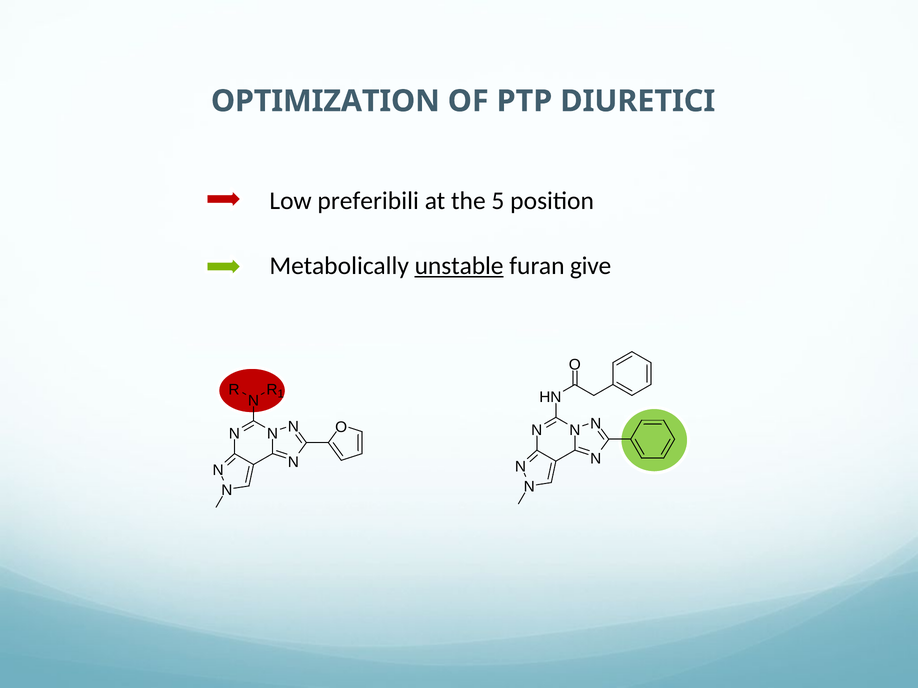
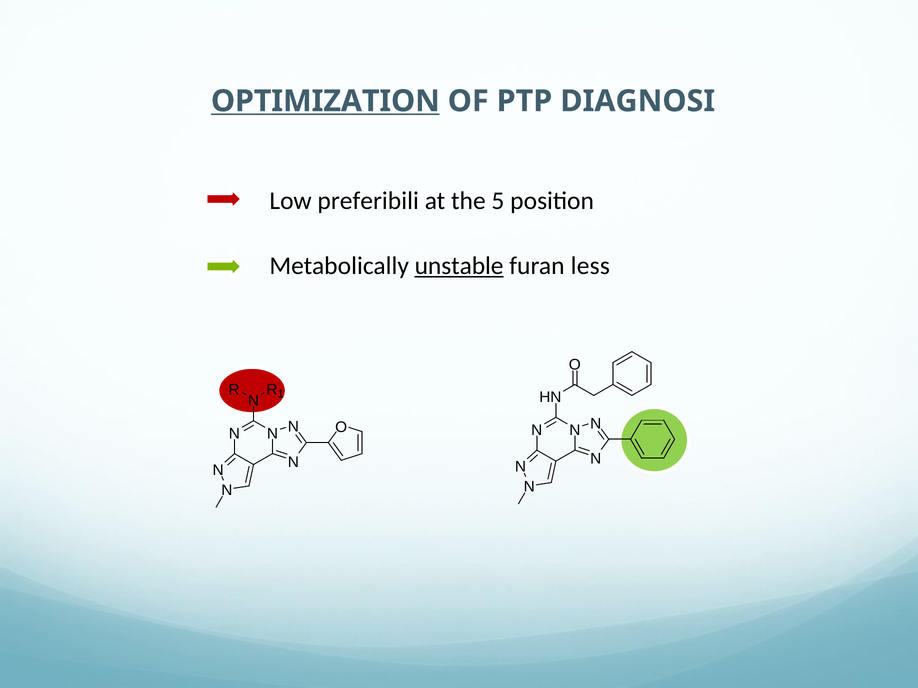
OPTIMIZATION underline: none -> present
DIURETICI: DIURETICI -> DIAGNOSI
give: give -> less
